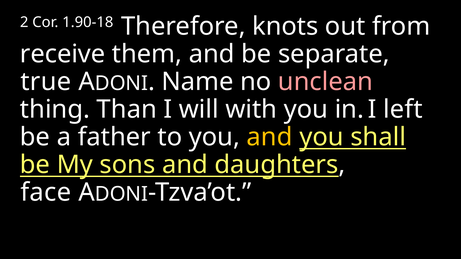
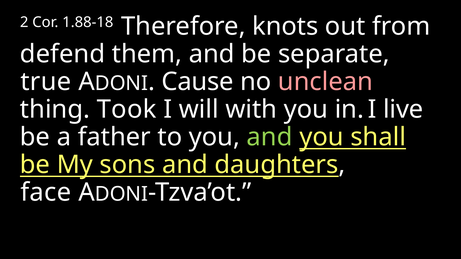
1.90-18: 1.90-18 -> 1.88-18
receive: receive -> defend
Name: Name -> Cause
Than: Than -> Took
left: left -> live
and at (270, 137) colour: yellow -> light green
